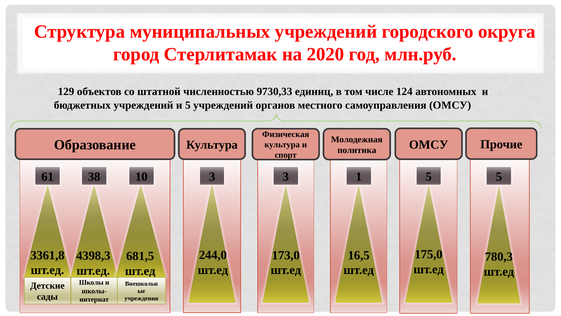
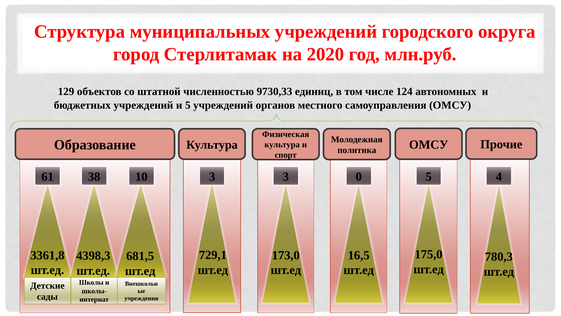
1: 1 -> 0
5 5: 5 -> 4
244,0: 244,0 -> 729,1
